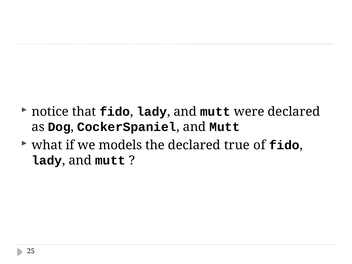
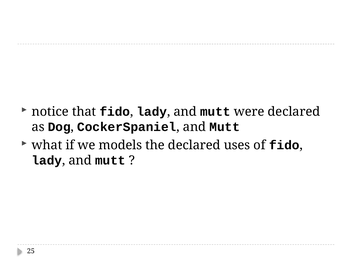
true: true -> uses
